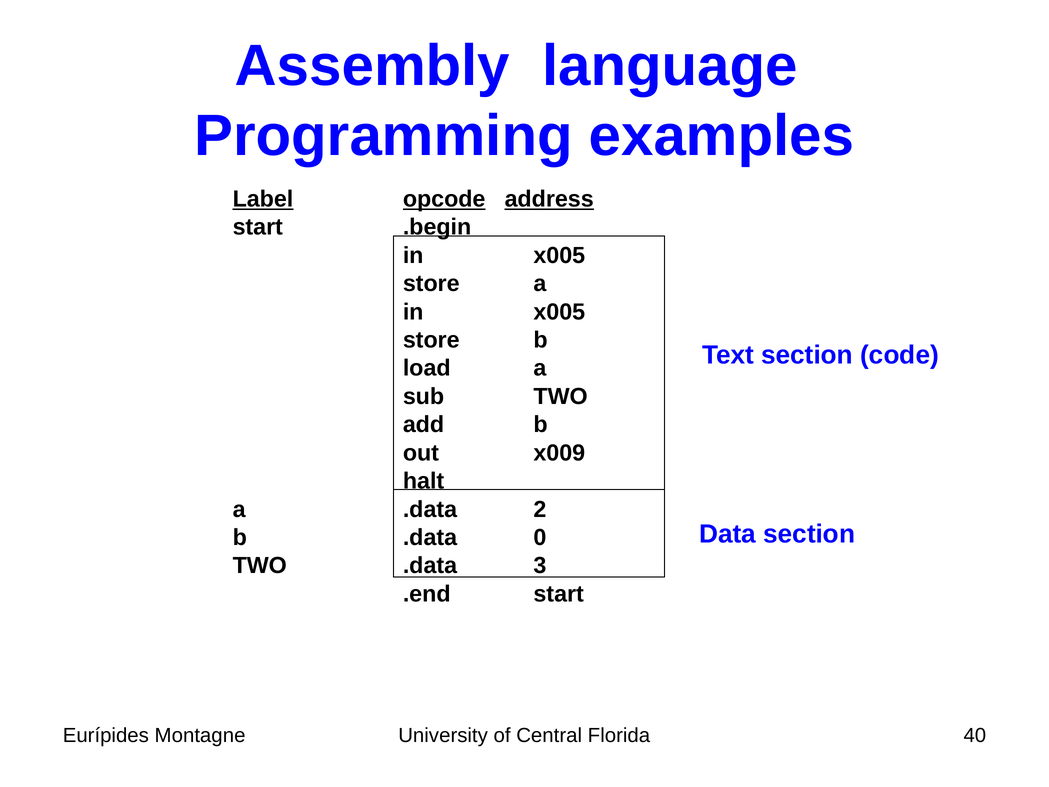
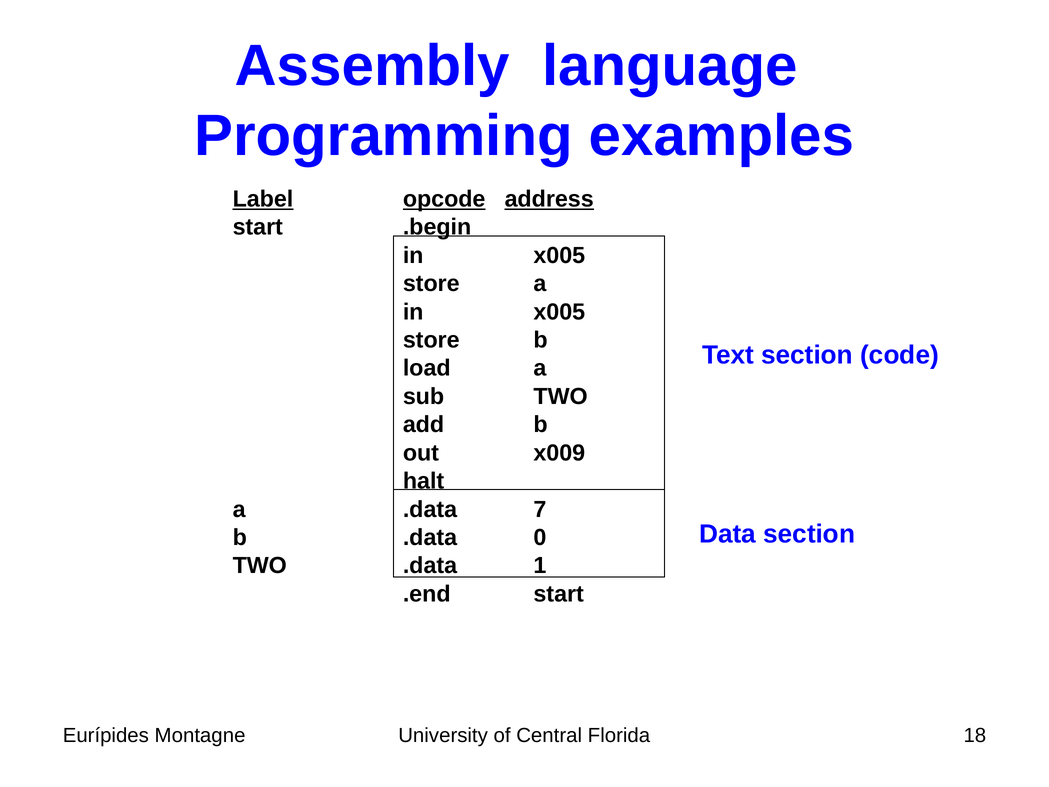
2: 2 -> 7
3: 3 -> 1
40: 40 -> 18
